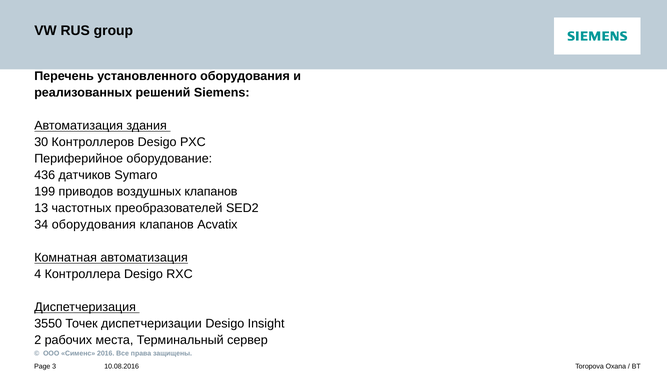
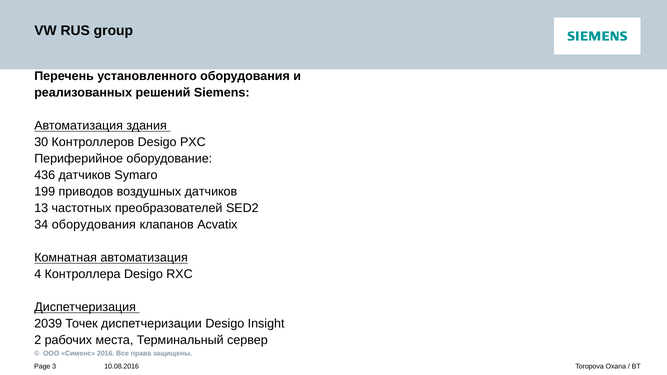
воздушных клапанов: клапанов -> датчиков
3550: 3550 -> 2039
